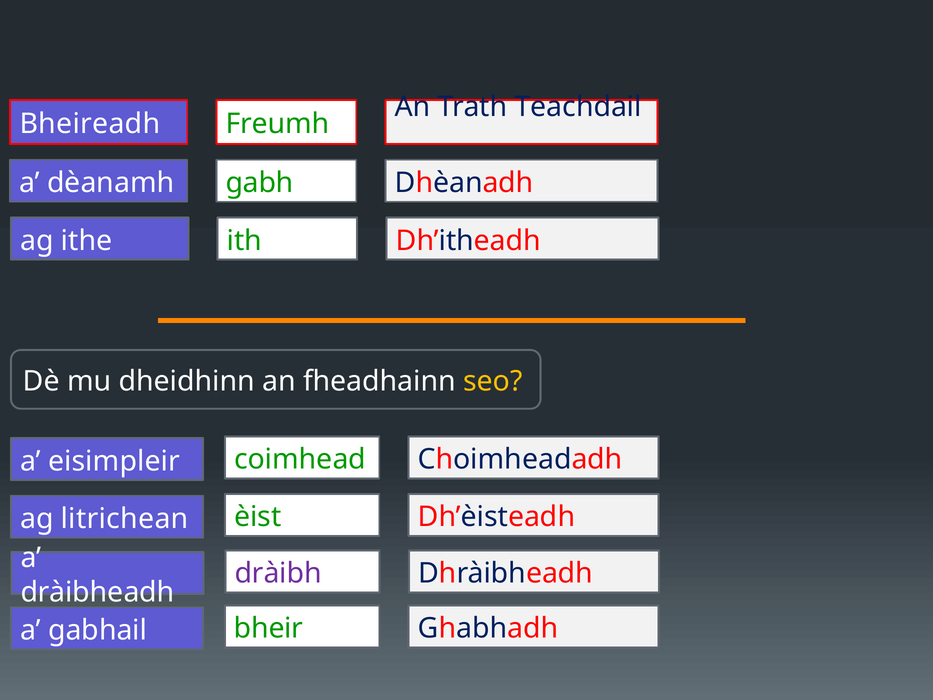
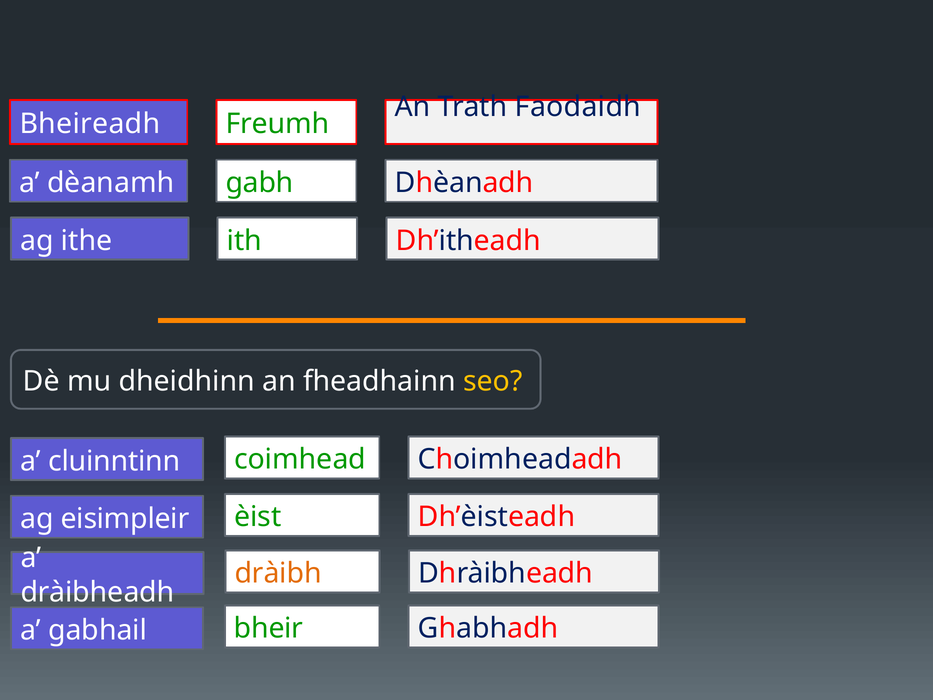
Teachdail: Teachdail -> Faodaidh
eisimpleir: eisimpleir -> cluinntinn
litrichean: litrichean -> eisimpleir
dràibh colour: purple -> orange
